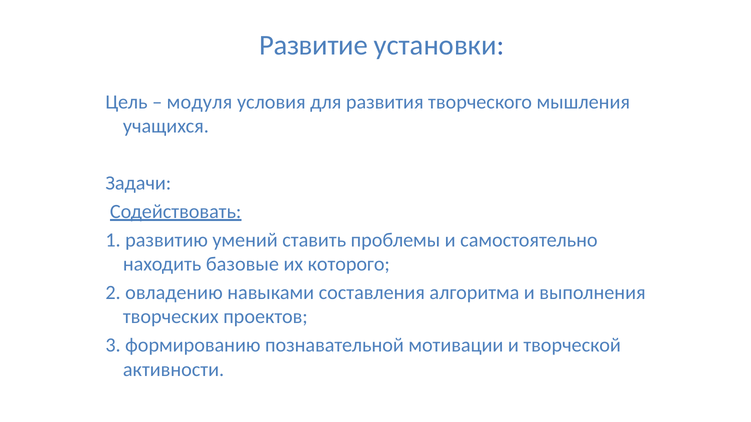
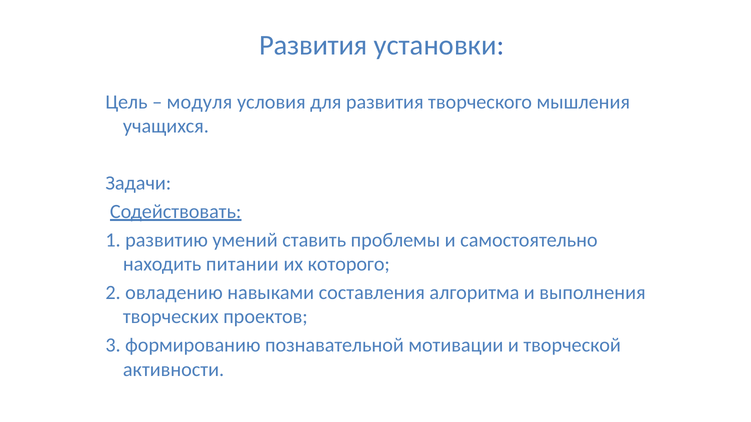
Развитие at (313, 45): Развитие -> Развития
базовые: базовые -> питании
